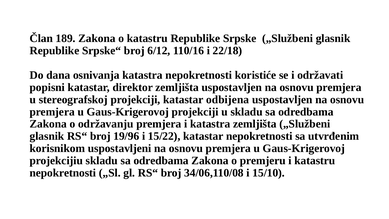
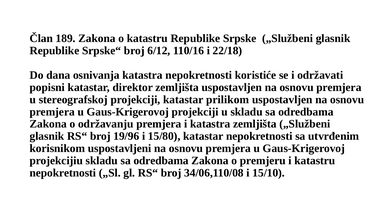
odbijena: odbijena -> prilikom
15/22: 15/22 -> 15/80
